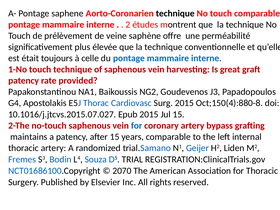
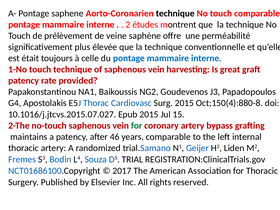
for at (137, 126) colour: blue -> green
after 15: 15 -> 46
2070: 2070 -> 2017
